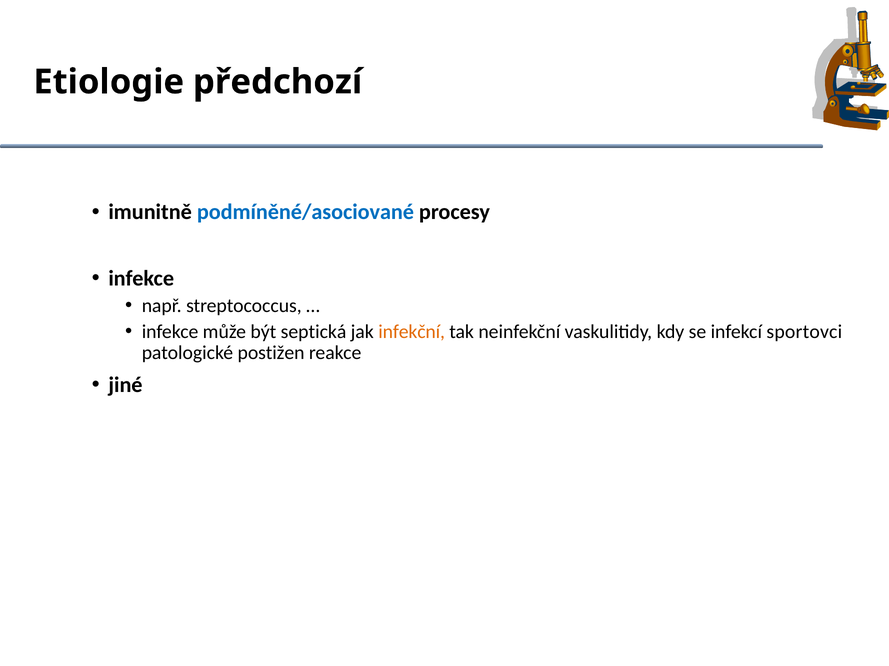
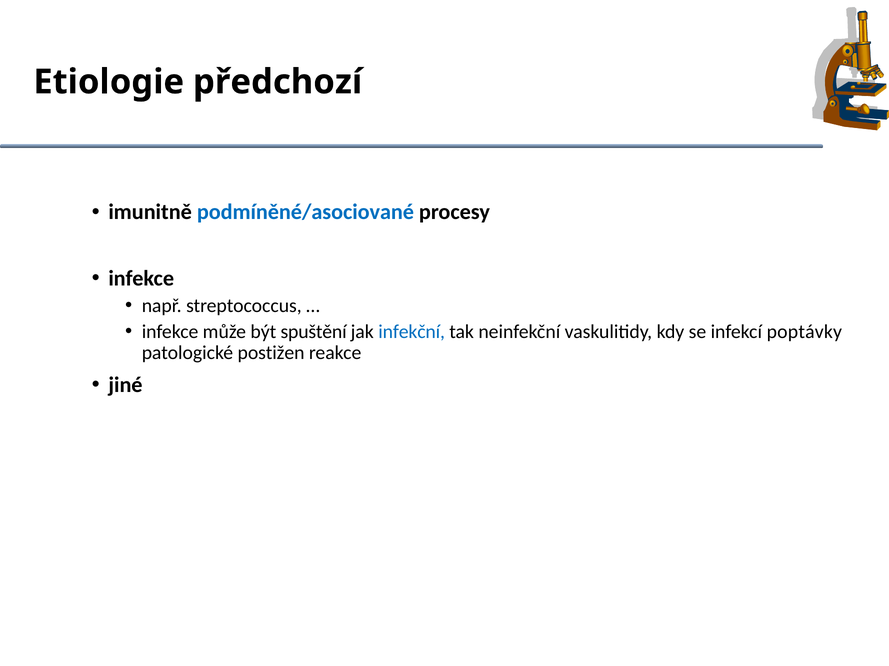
septická: septická -> spuštění
infekční colour: orange -> blue
sportovci: sportovci -> poptávky
